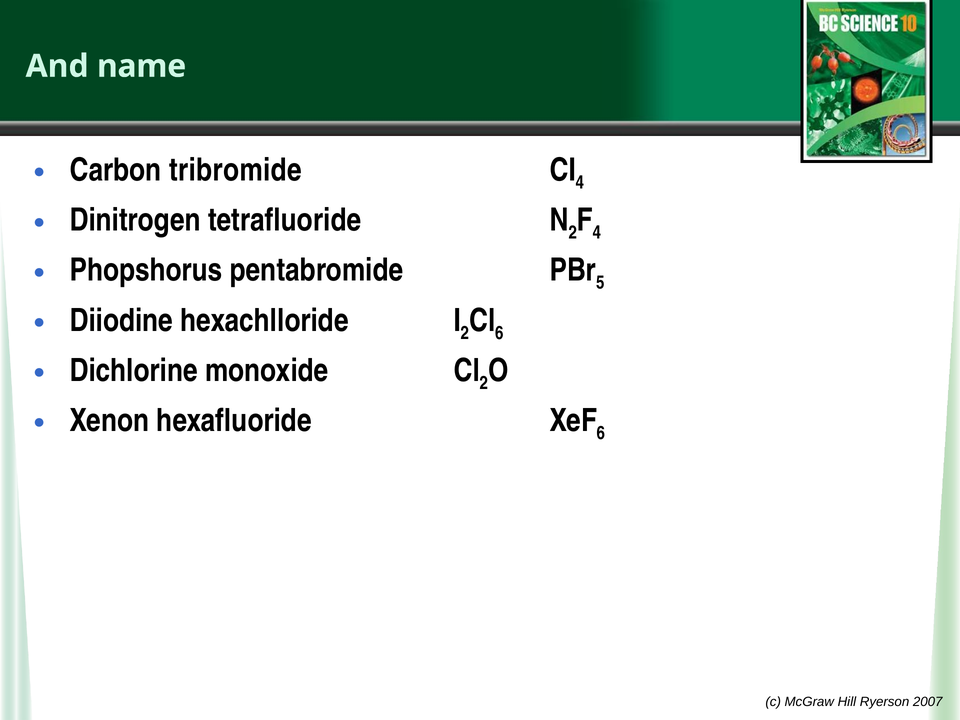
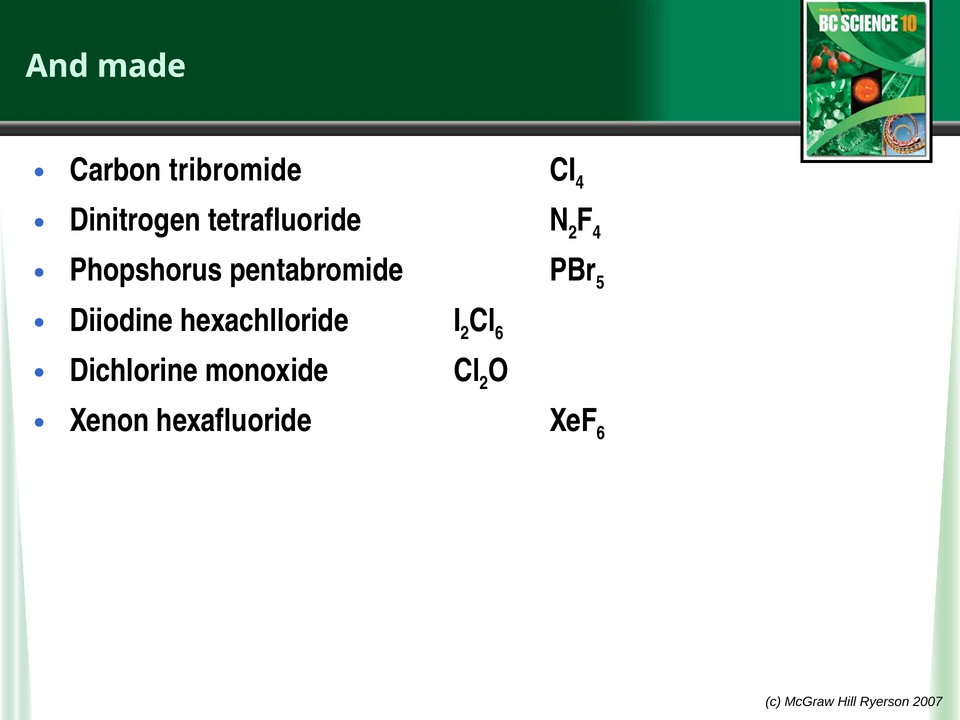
name: name -> made
